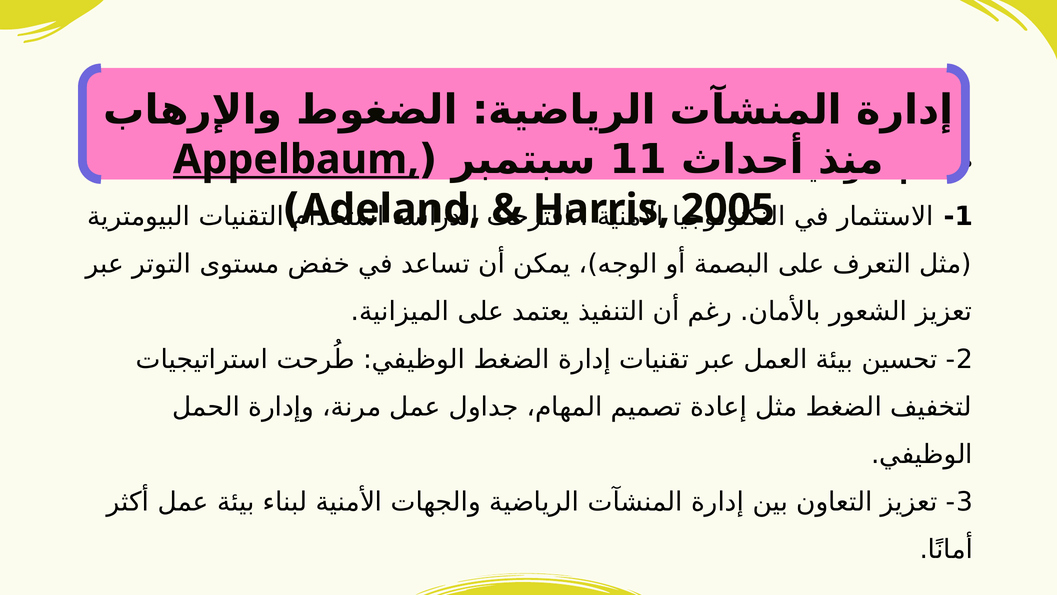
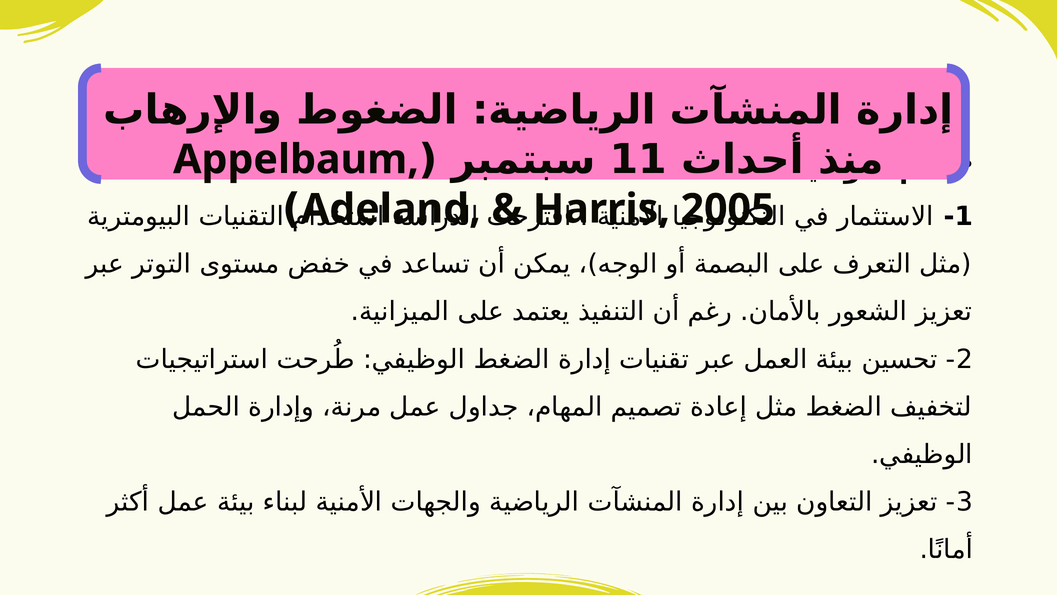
Appelbaum underline: present -> none
